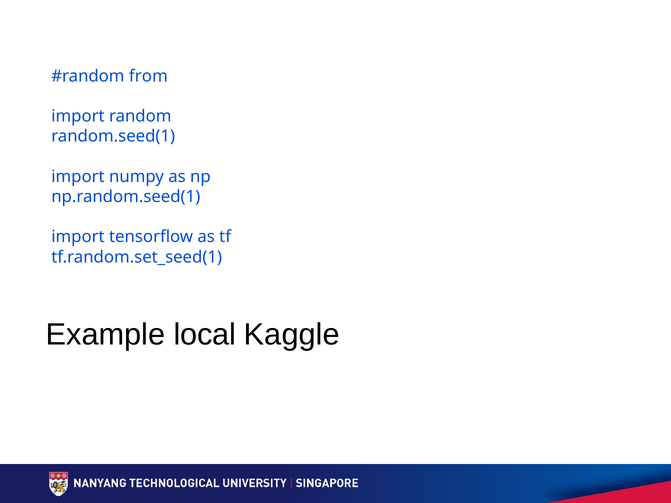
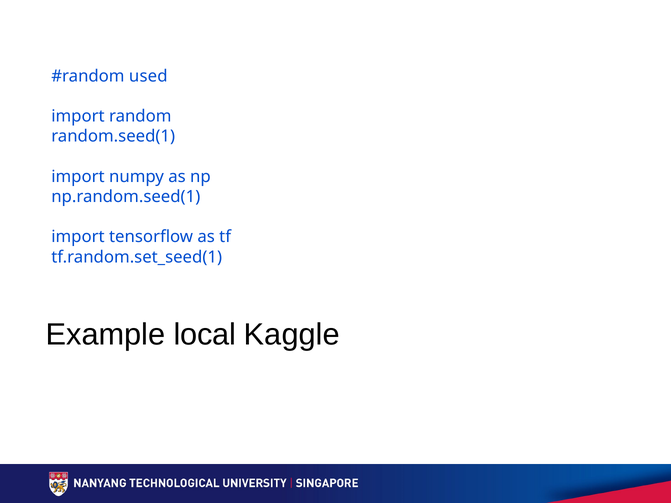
from: from -> used
